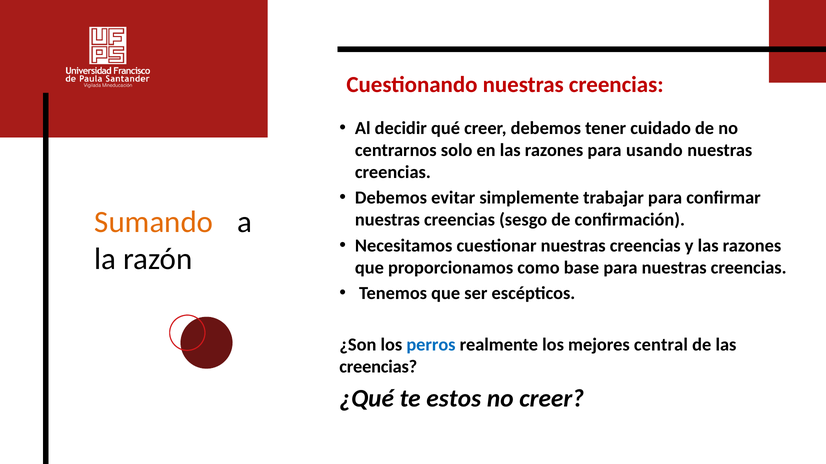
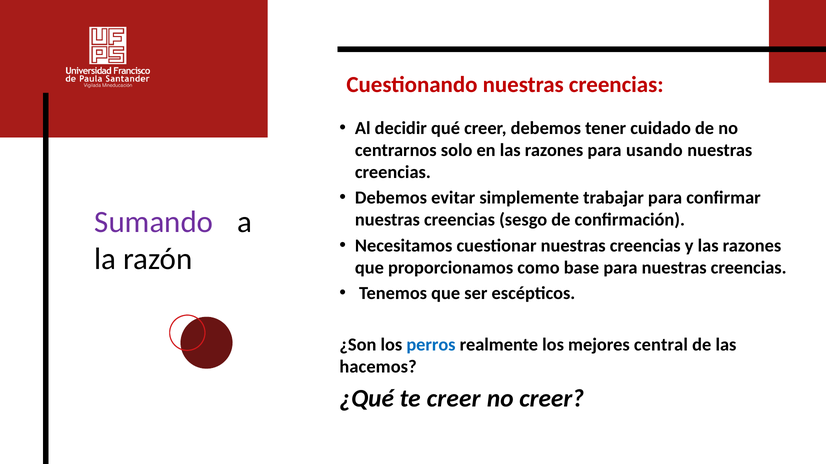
Sumando colour: orange -> purple
creencias at (378, 367): creencias -> hacemos
te estos: estos -> creer
